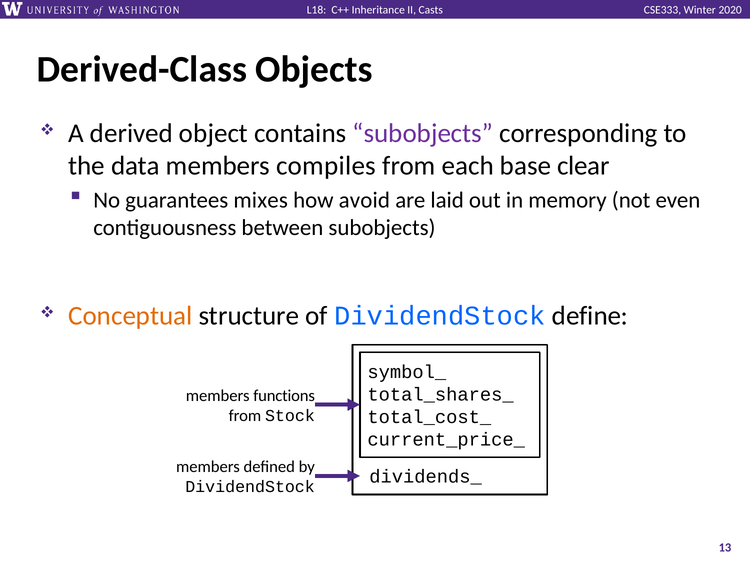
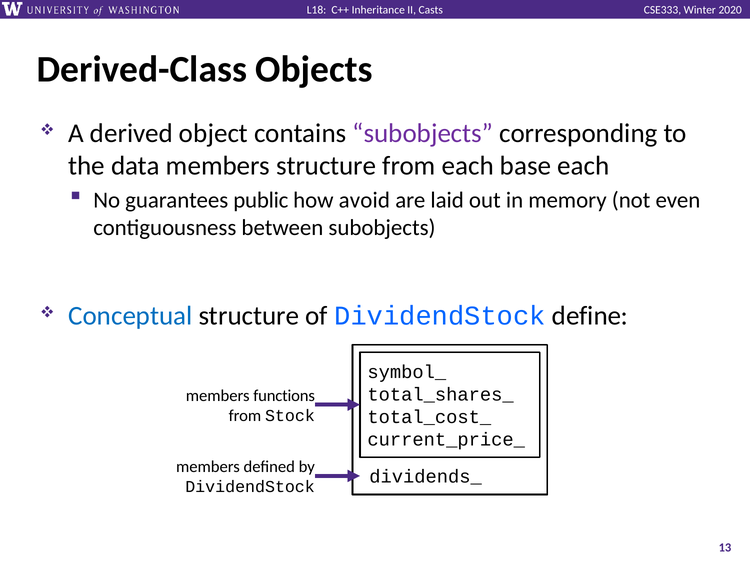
members compiles: compiles -> structure
base clear: clear -> each
mixes: mixes -> public
Conceptual colour: orange -> blue
